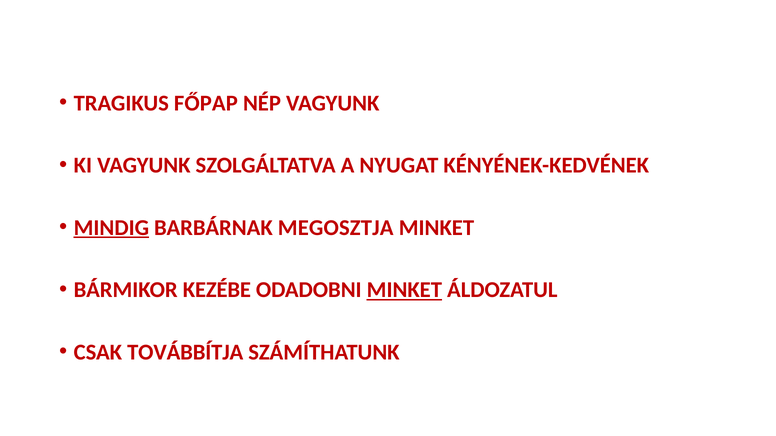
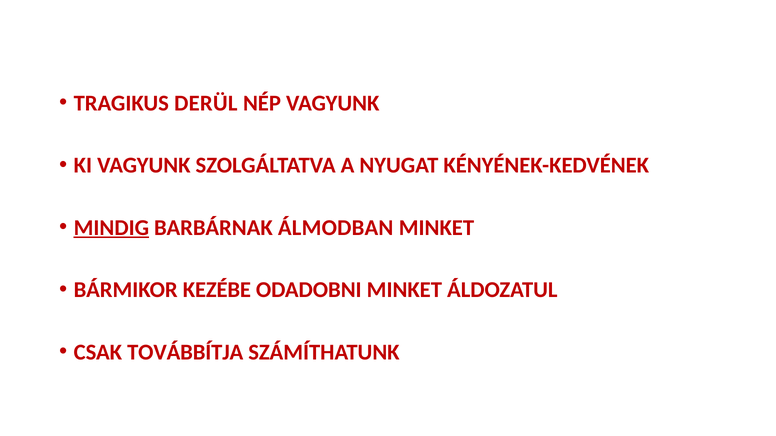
FŐPAP: FŐPAP -> DERÜL
MEGOSZTJA: MEGOSZTJA -> ÁLMODBAN
MINKET at (404, 290) underline: present -> none
